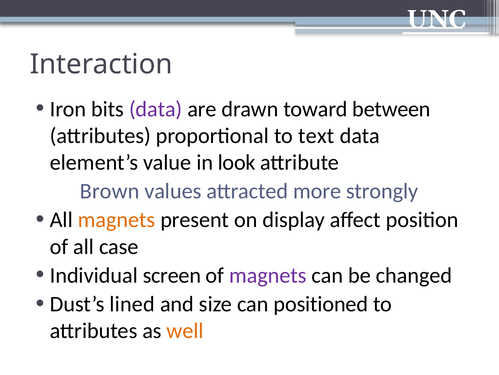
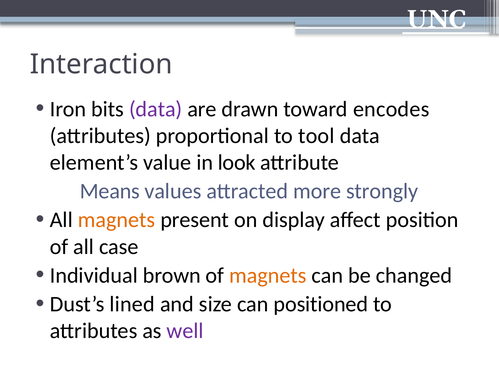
between: between -> encodes
text: text -> tool
Brown: Brown -> Means
screen: screen -> brown
magnets at (268, 275) colour: purple -> orange
well colour: orange -> purple
